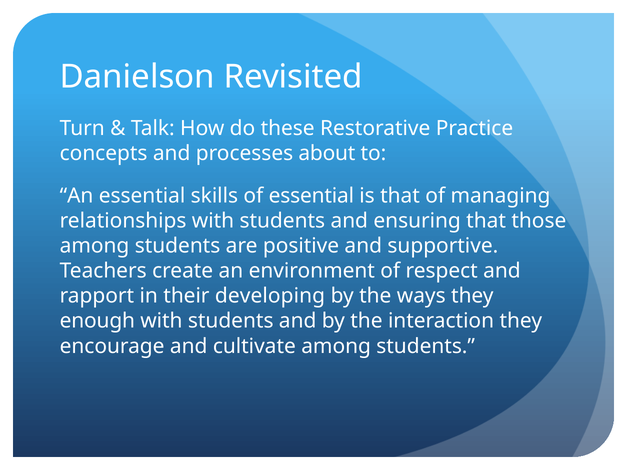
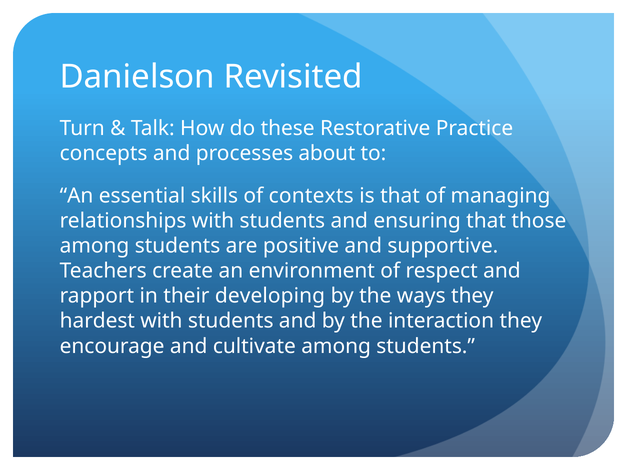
of essential: essential -> contexts
enough: enough -> hardest
